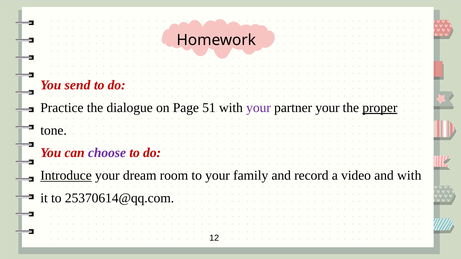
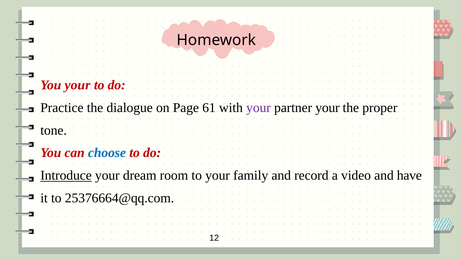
You send: send -> your
51: 51 -> 61
proper underline: present -> none
choose colour: purple -> blue
and with: with -> have
25370614@qq.com: 25370614@qq.com -> 25376664@qq.com
